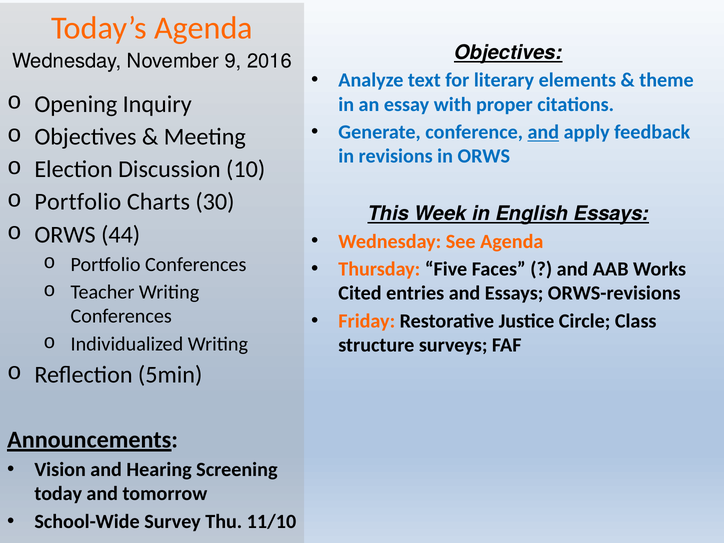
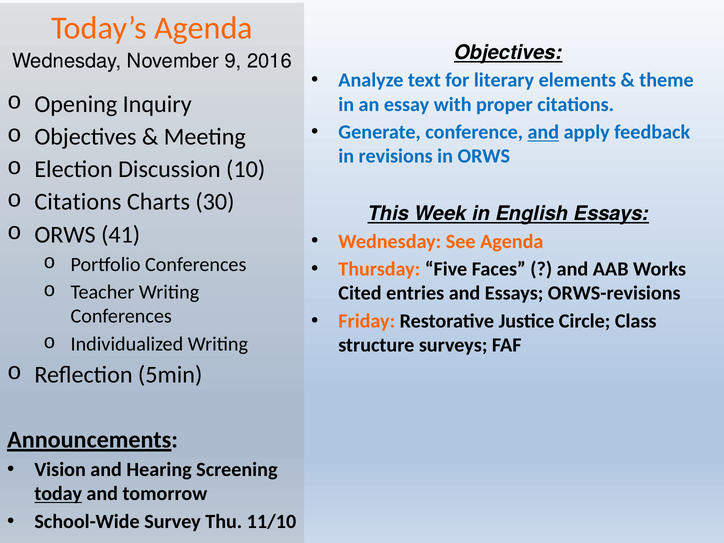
Portfolio at (78, 202): Portfolio -> Citations
44: 44 -> 41
today underline: none -> present
